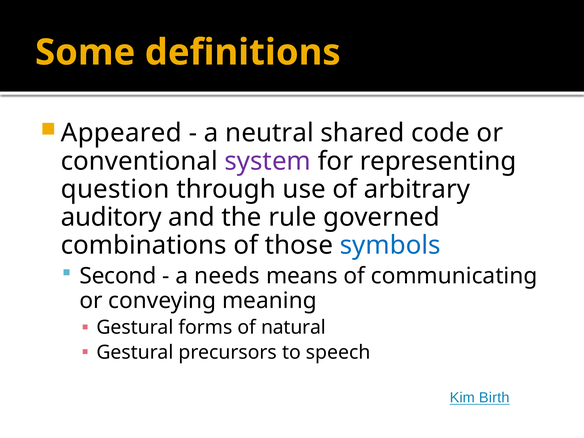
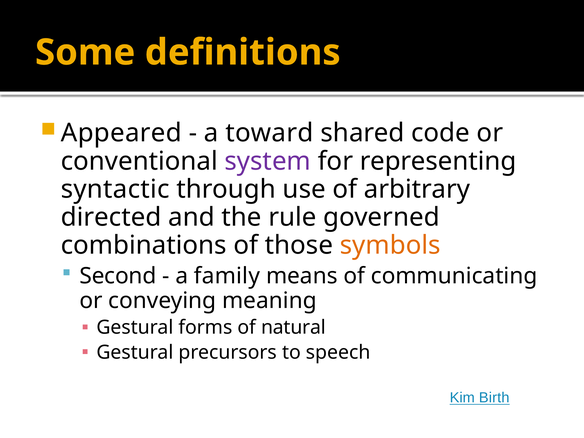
neutral: neutral -> toward
question: question -> syntactic
auditory: auditory -> directed
symbols colour: blue -> orange
needs: needs -> family
